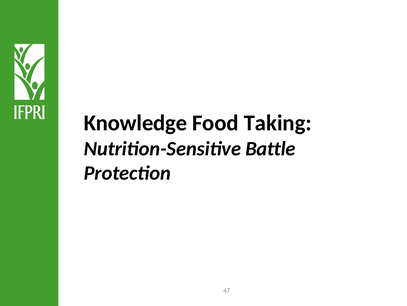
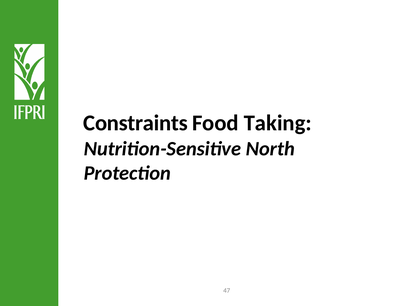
Knowledge: Knowledge -> Constraints
Battle: Battle -> North
